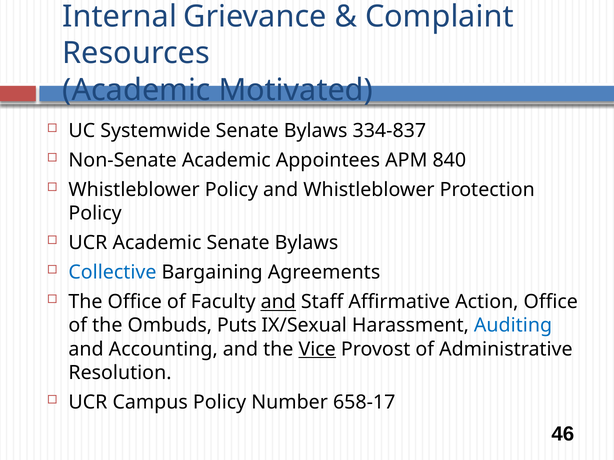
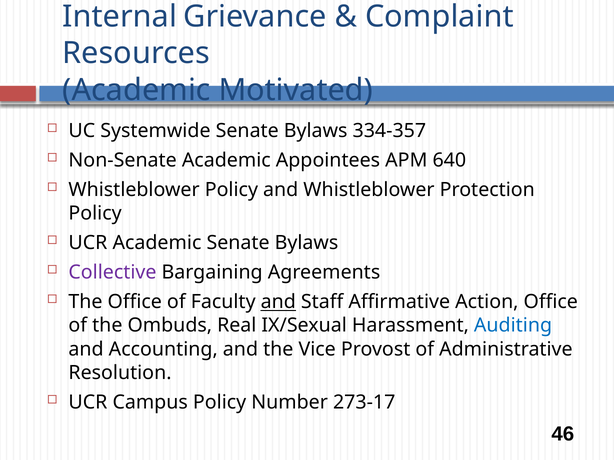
334-837: 334-837 -> 334-357
840: 840 -> 640
Collective colour: blue -> purple
Puts: Puts -> Real
Vice underline: present -> none
658-17: 658-17 -> 273-17
